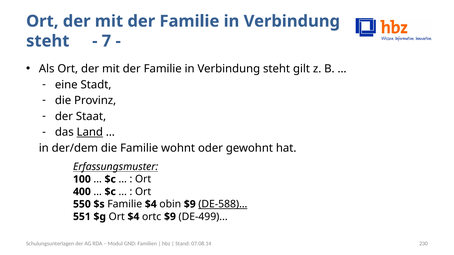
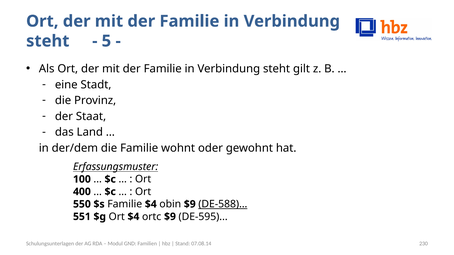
7: 7 -> 5
Land underline: present -> none
DE-499: DE-499 -> DE-595
